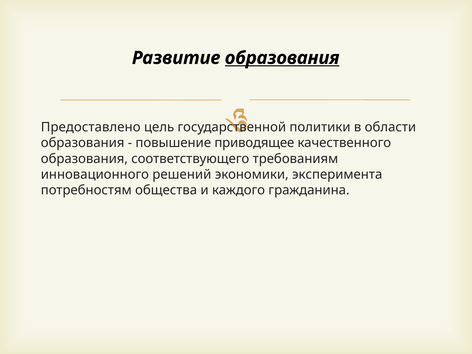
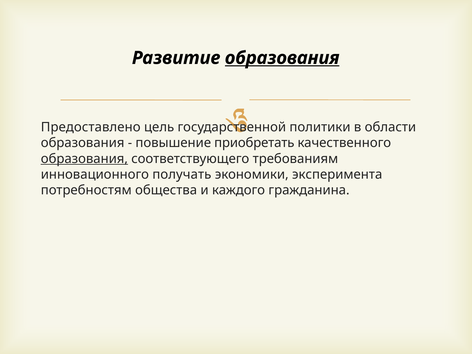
приводящее: приводящее -> приобретать
образования at (84, 159) underline: none -> present
решений: решений -> получать
